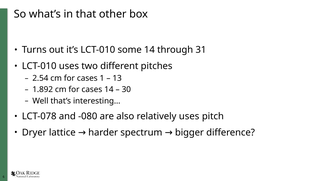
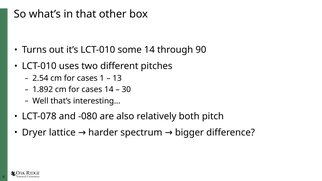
31: 31 -> 90
relatively uses: uses -> both
